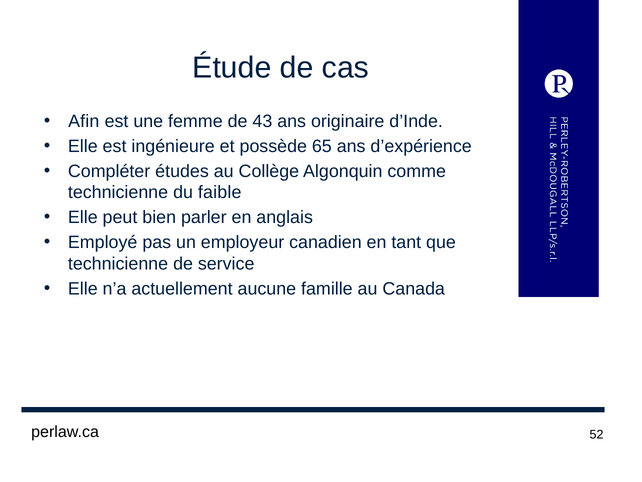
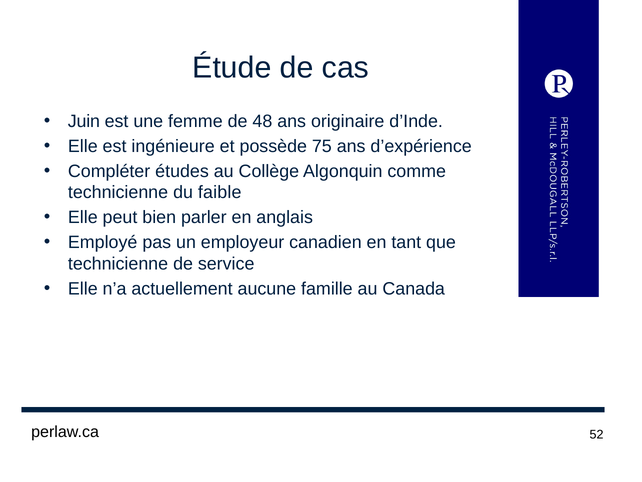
Afin: Afin -> Juin
43: 43 -> 48
65: 65 -> 75
